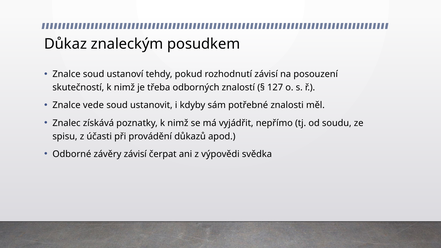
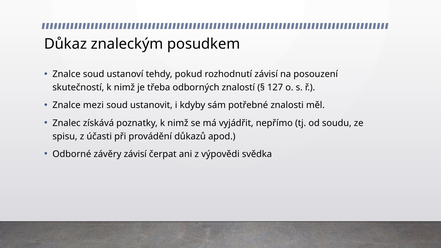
vede: vede -> mezi
